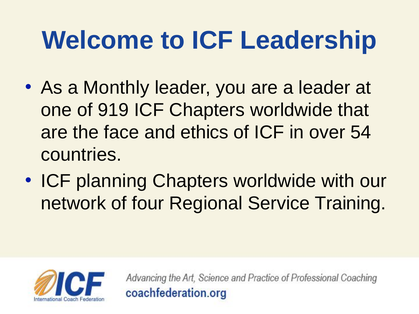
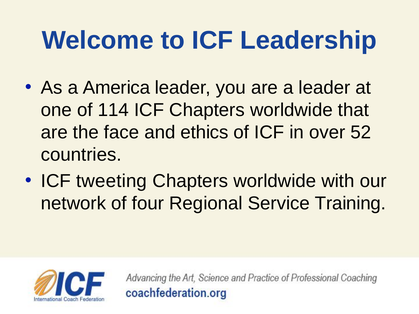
Monthly: Monthly -> America
919: 919 -> 114
54: 54 -> 52
planning: planning -> tweeting
